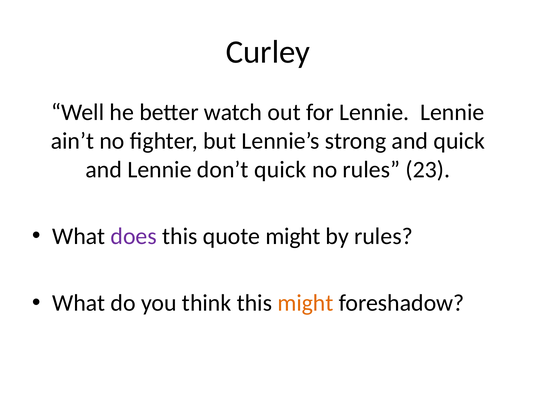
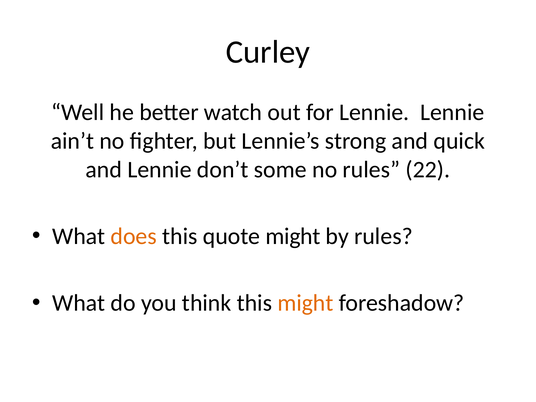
don’t quick: quick -> some
23: 23 -> 22
does colour: purple -> orange
